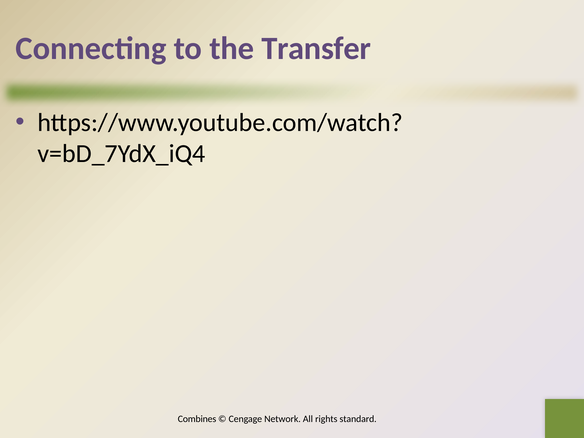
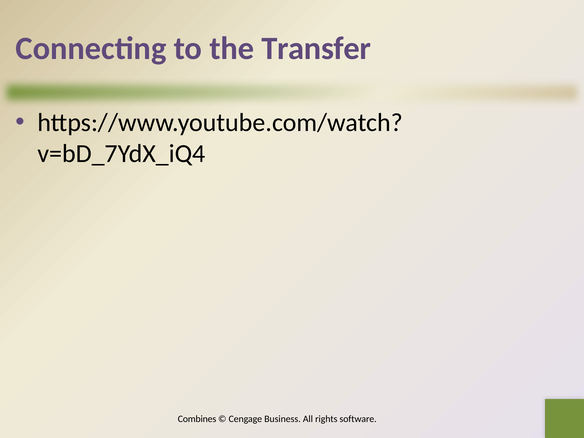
Network: Network -> Business
standard: standard -> software
